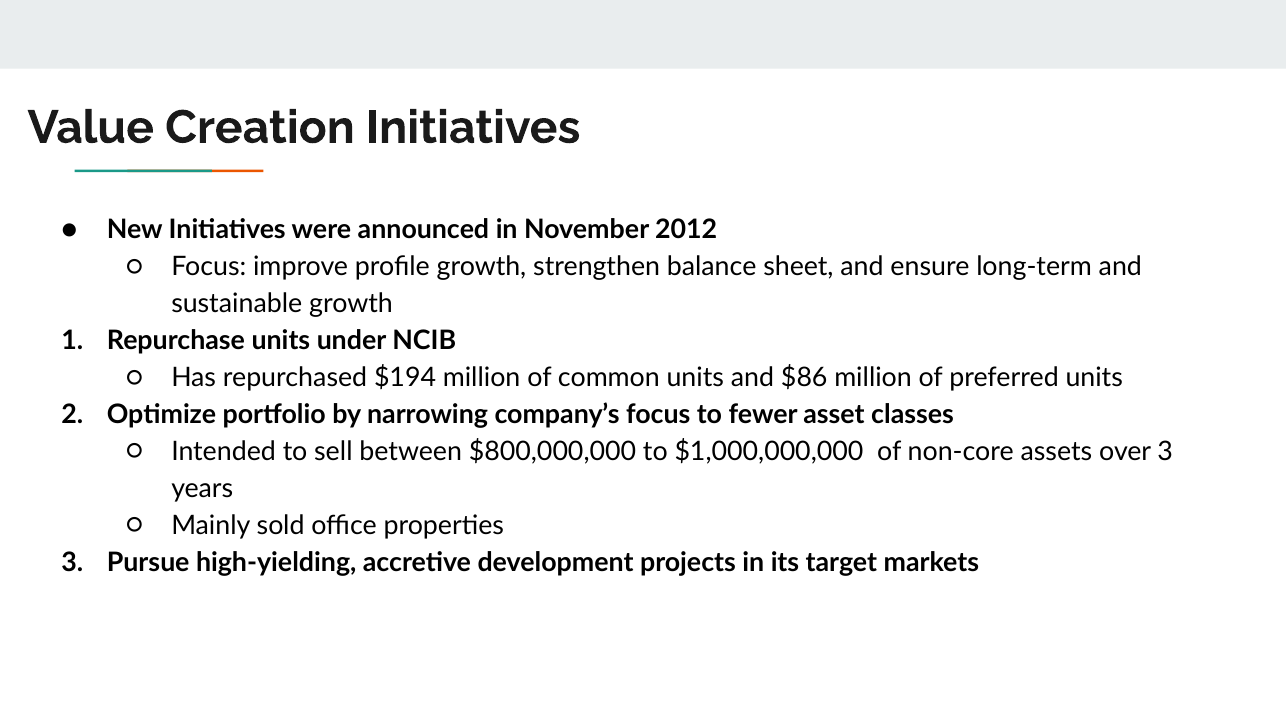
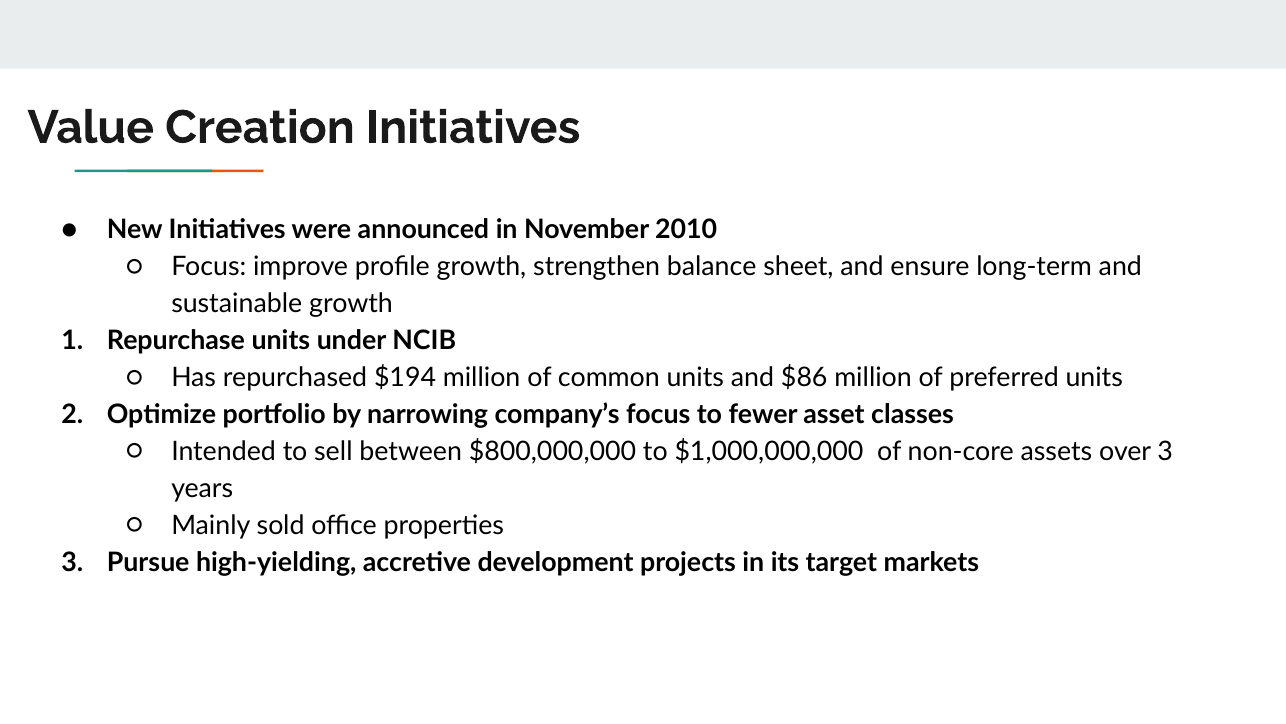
2012: 2012 -> 2010
